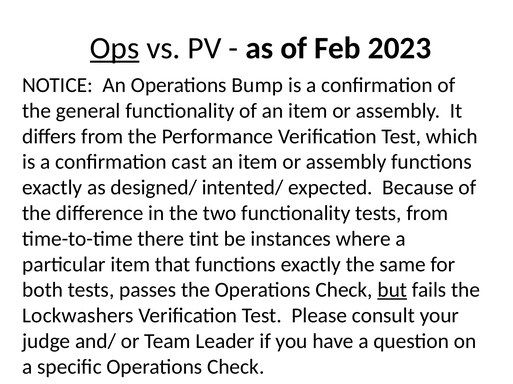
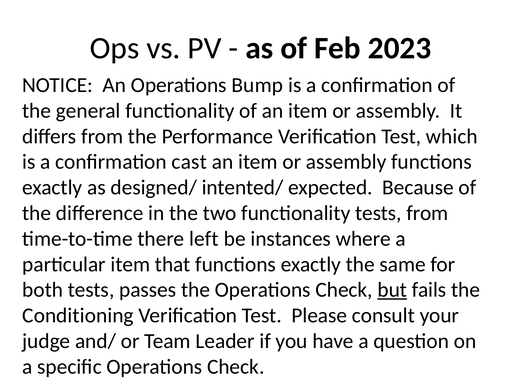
Ops underline: present -> none
tint: tint -> left
Lockwashers: Lockwashers -> Conditioning
